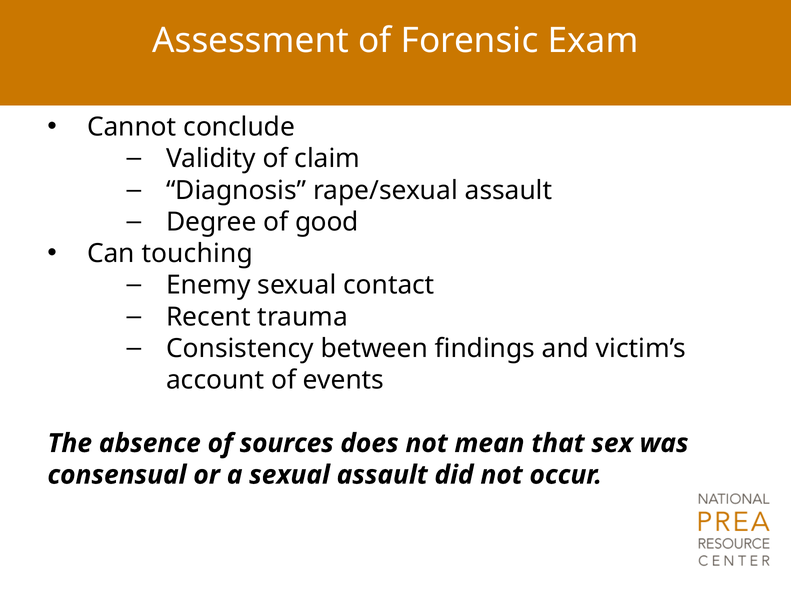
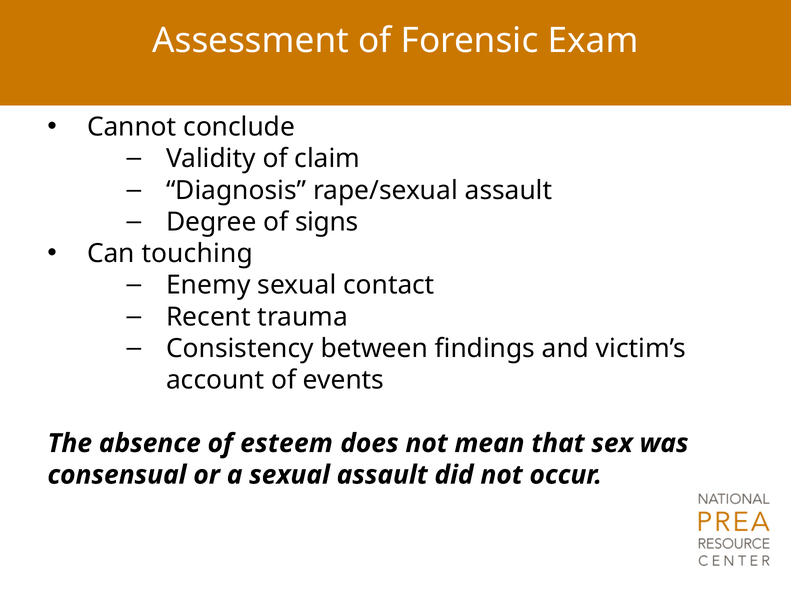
good: good -> signs
sources: sources -> esteem
